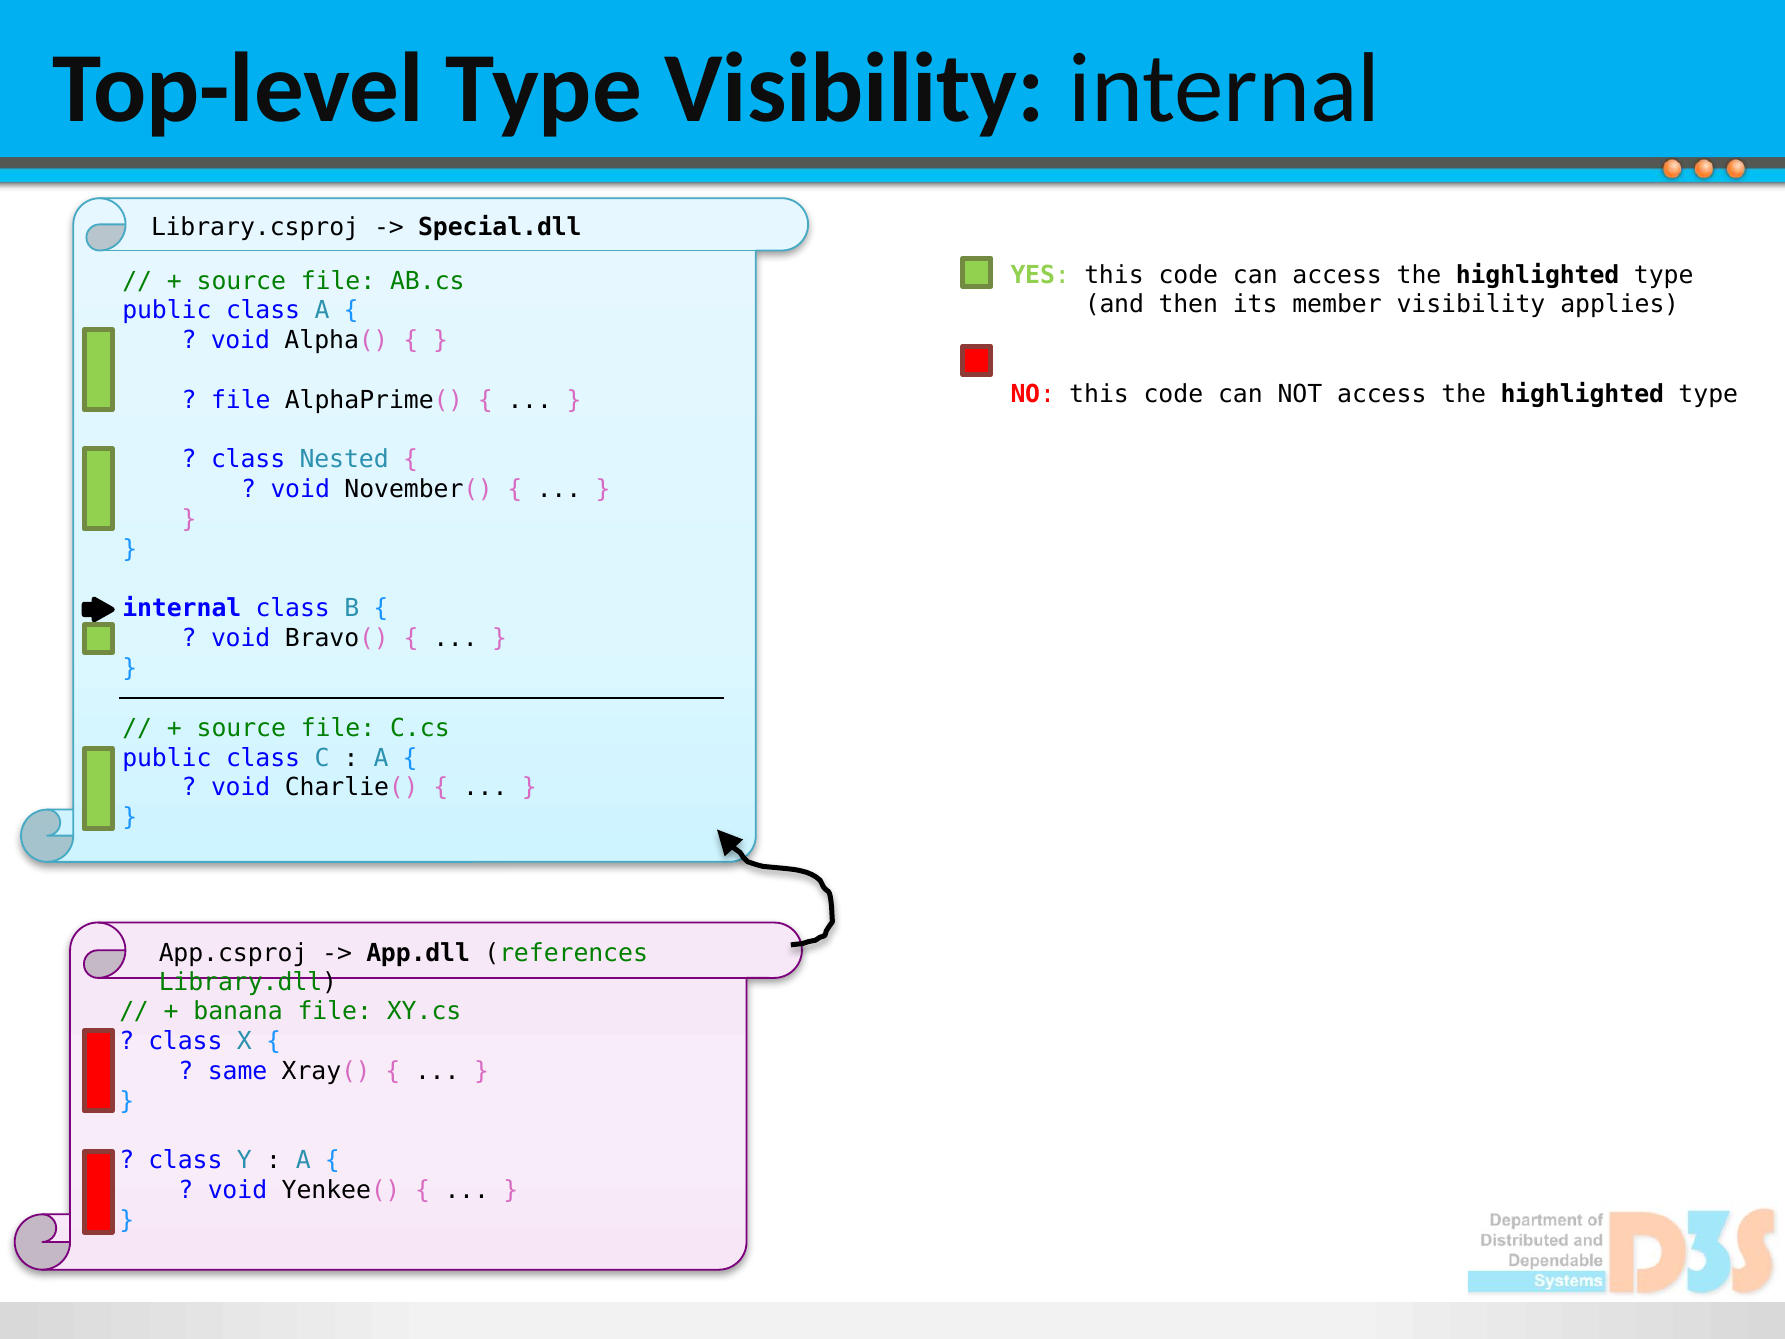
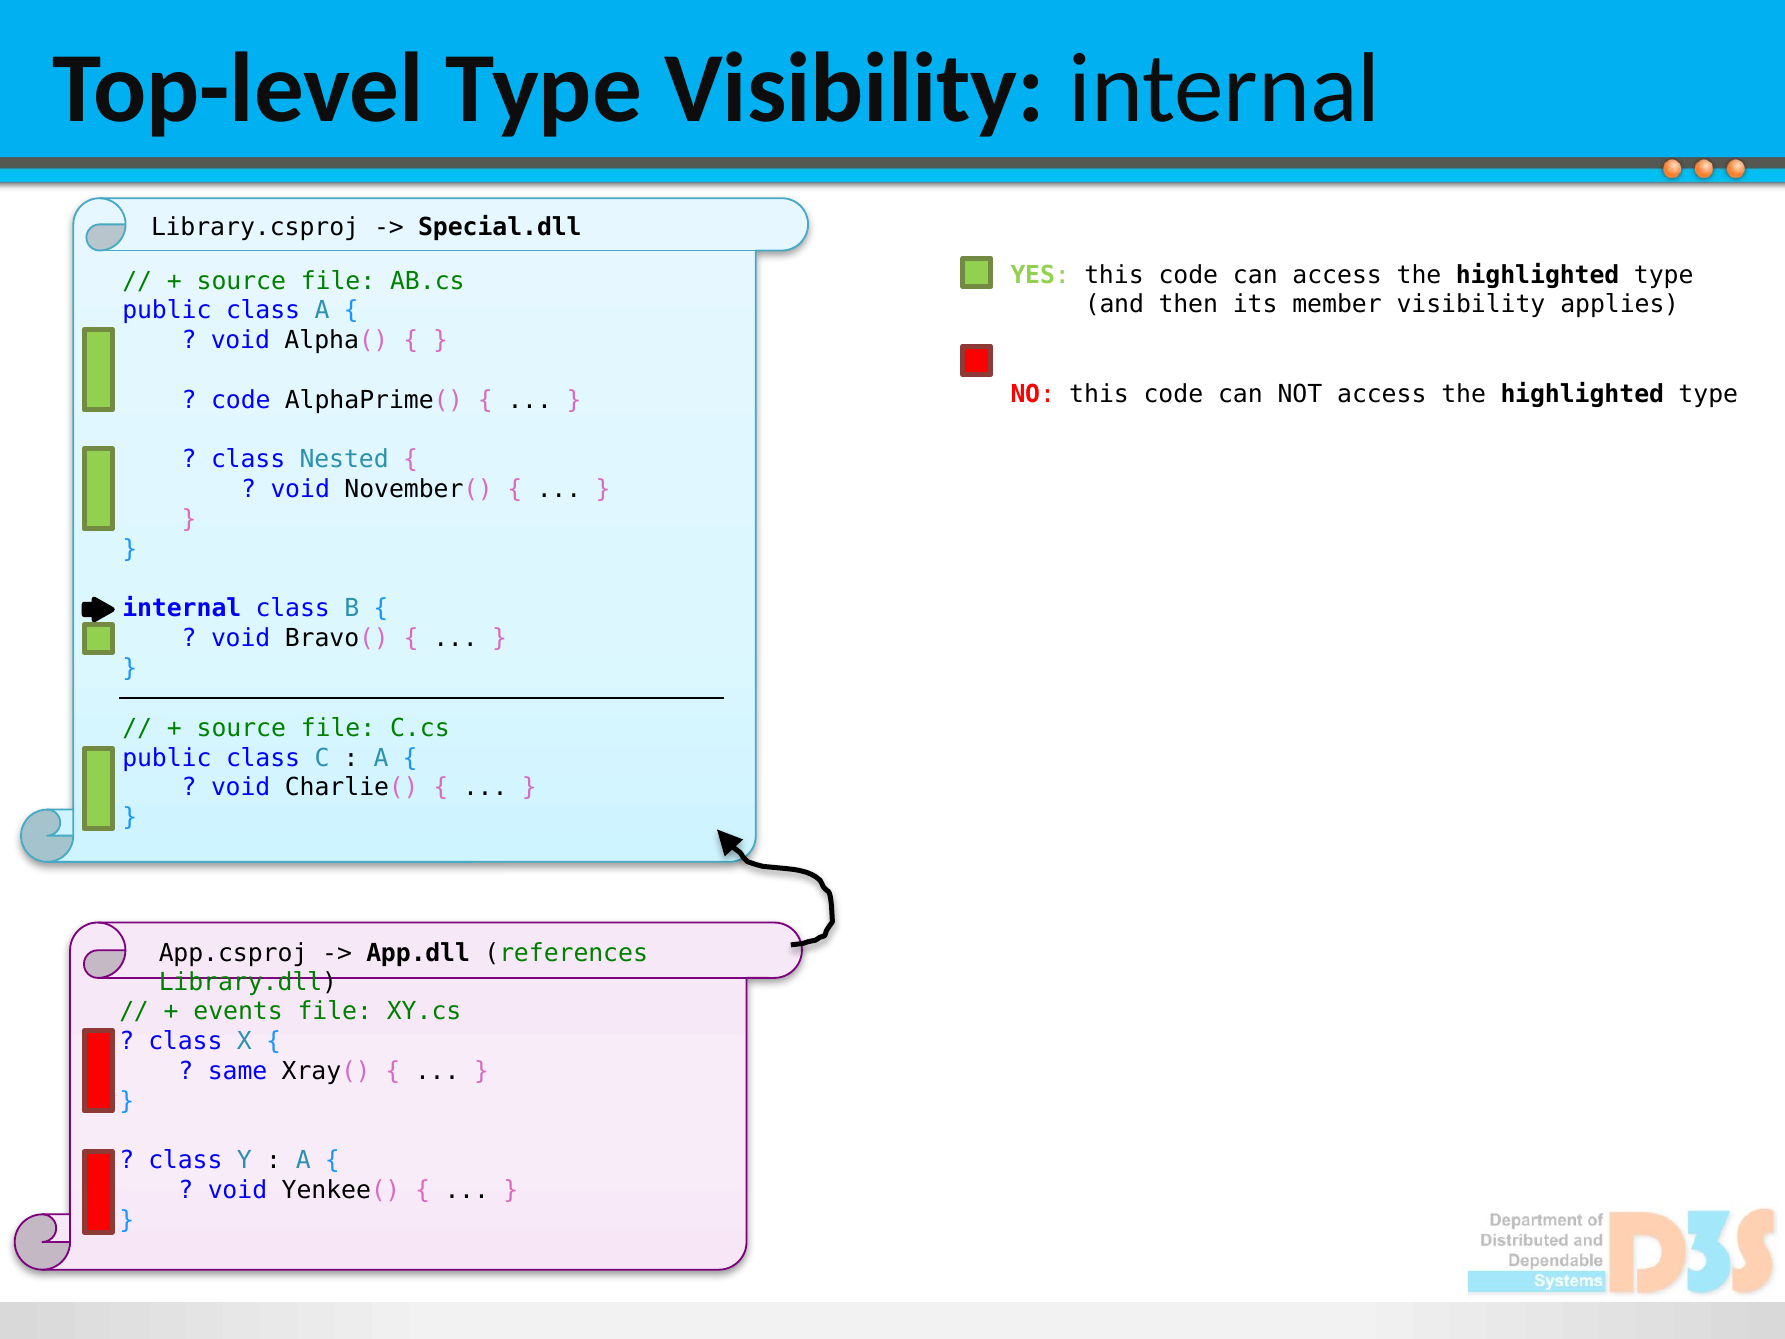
file at (241, 400): file -> code
banana: banana -> events
